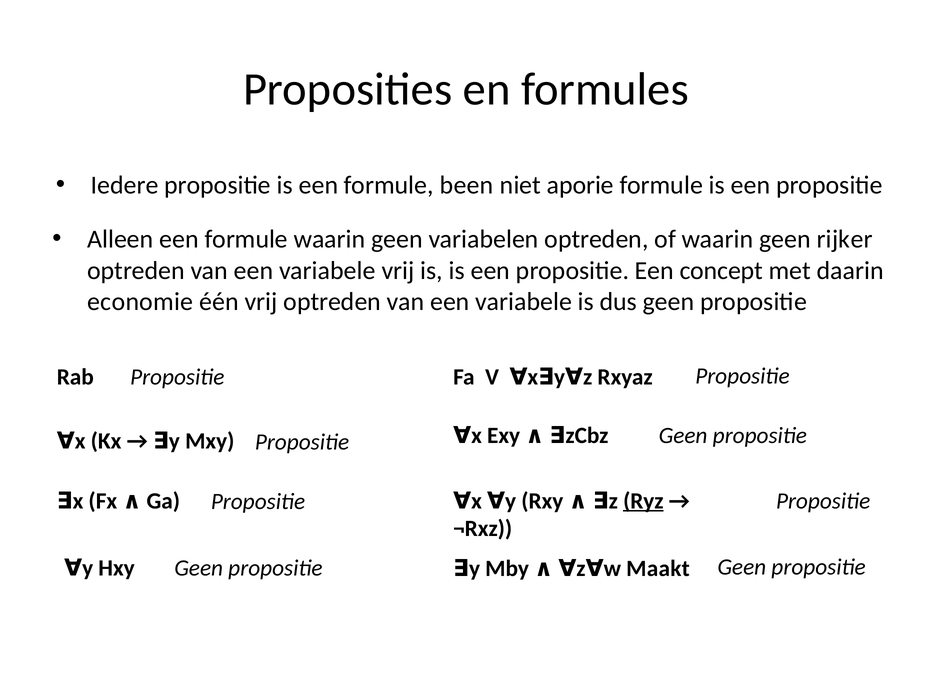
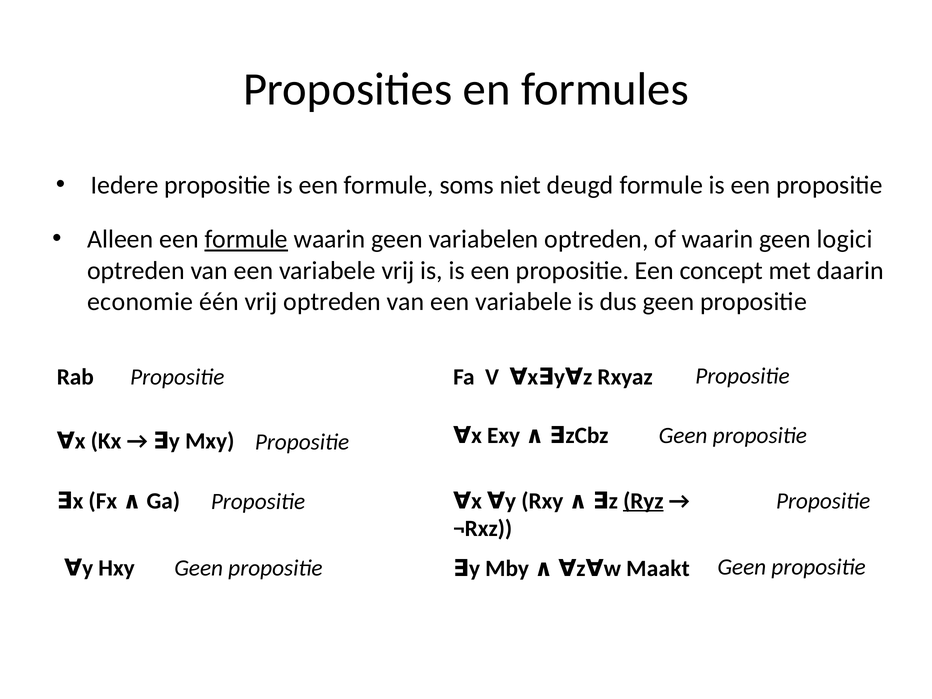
been: been -> soms
aporie: aporie -> deugd
formule at (246, 239) underline: none -> present
rijker: rijker -> logici
